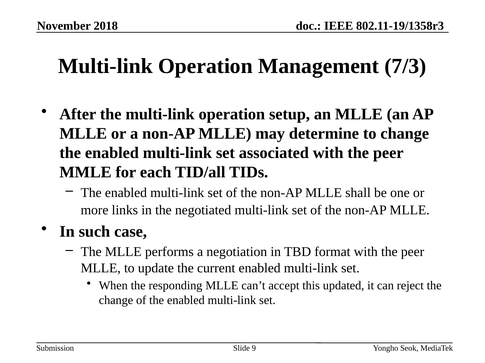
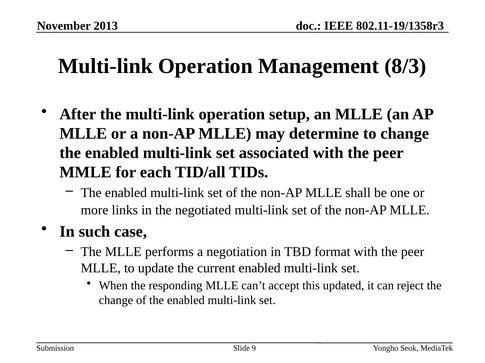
2018: 2018 -> 2013
7/3: 7/3 -> 8/3
